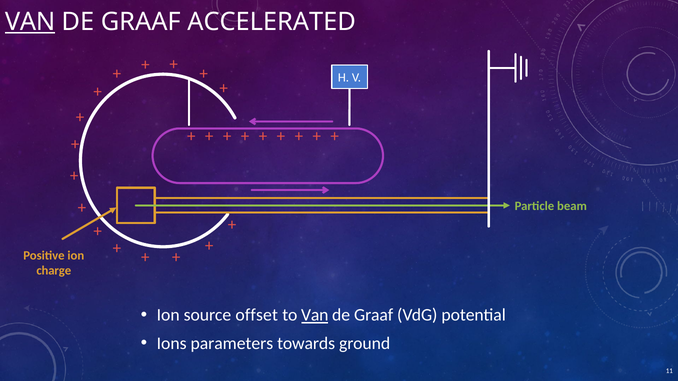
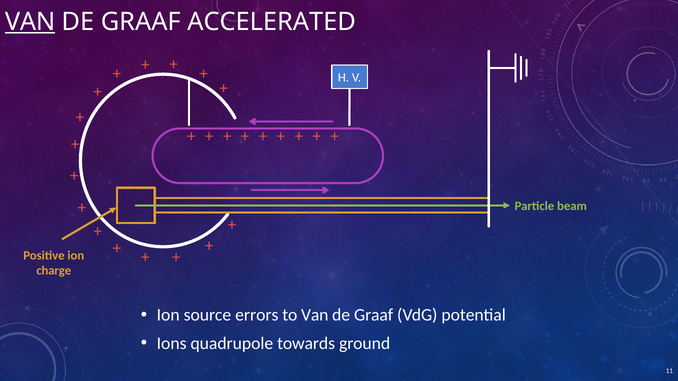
offset: offset -> errors
Van at (315, 315) underline: present -> none
parameters: parameters -> quadrupole
